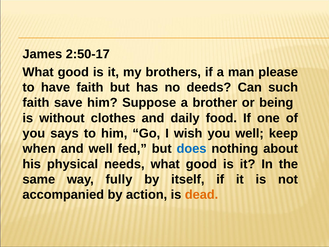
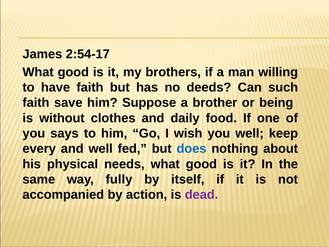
2:50-17: 2:50-17 -> 2:54-17
please: please -> willing
when: when -> every
dead colour: orange -> purple
